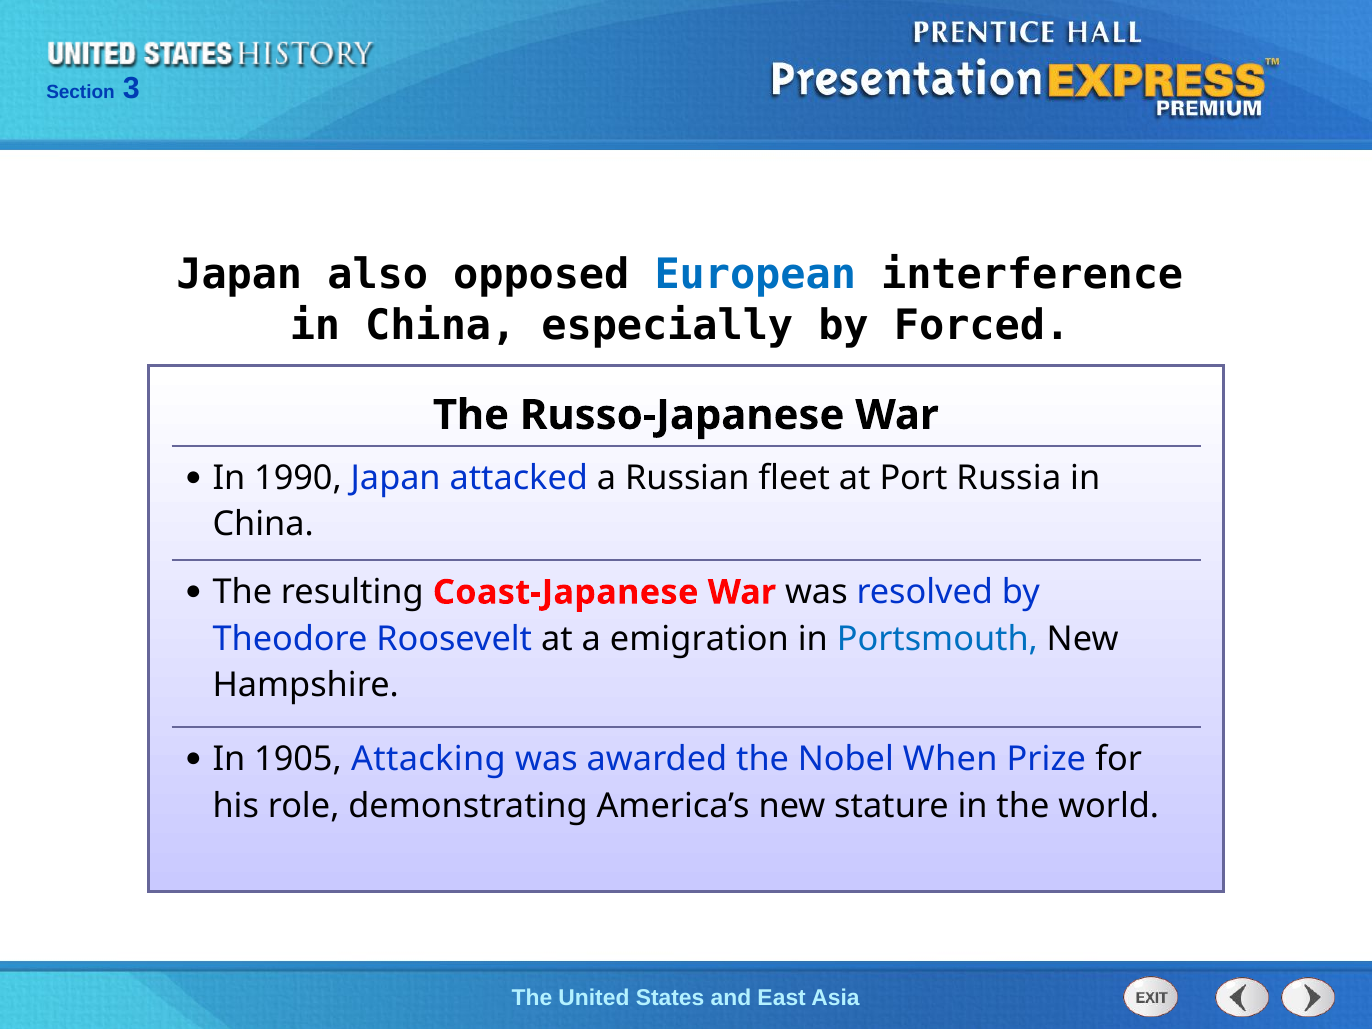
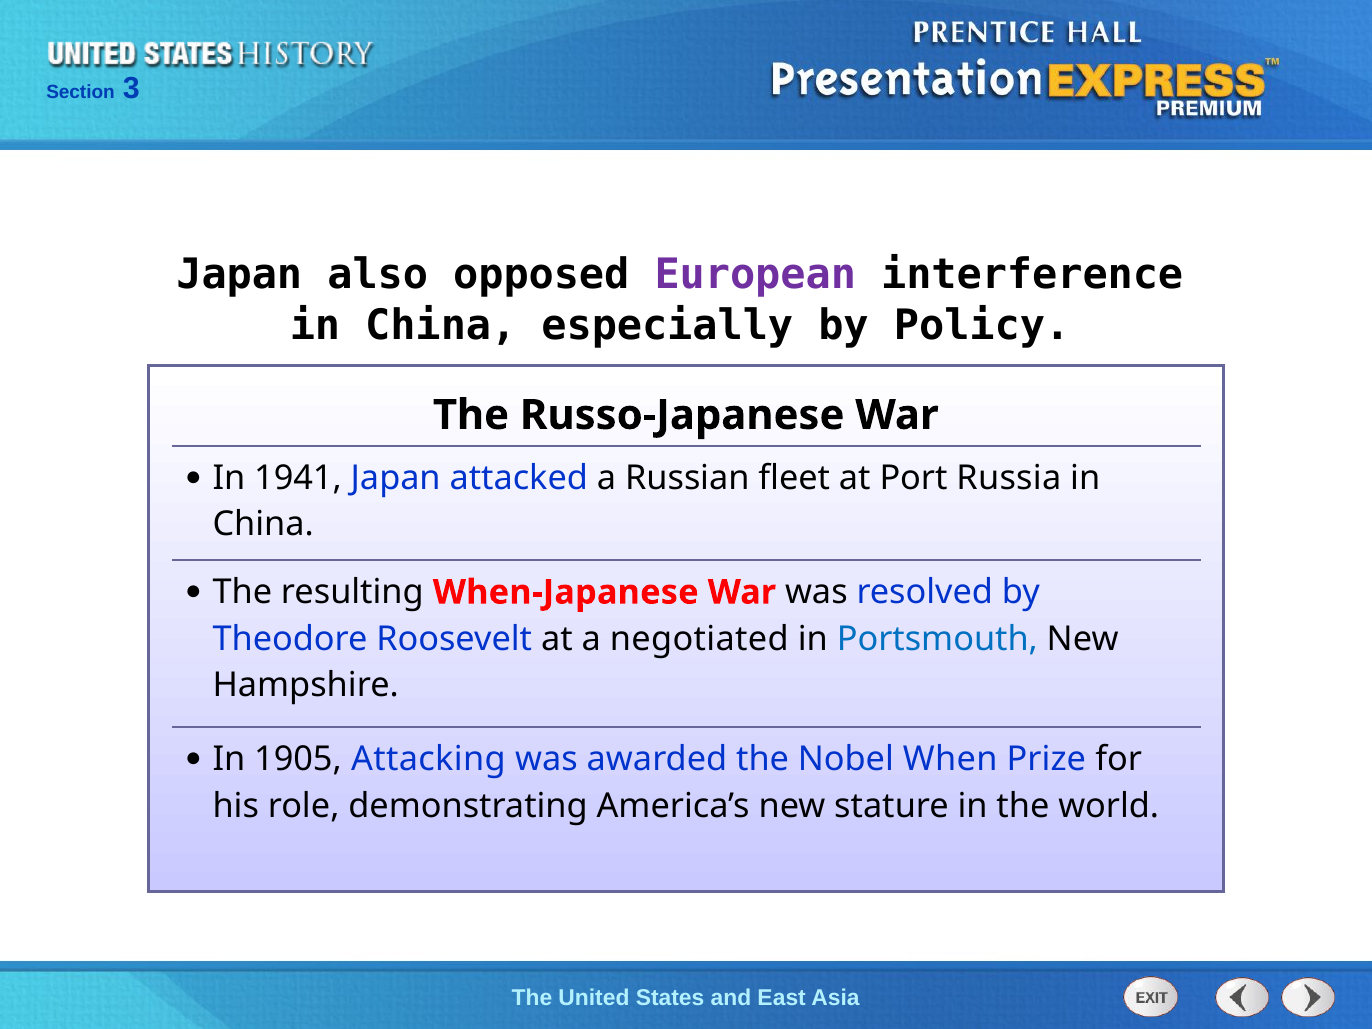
European colour: blue -> purple
Forced: Forced -> Policy
1990: 1990 -> 1941
Coast-Japanese: Coast-Japanese -> When-Japanese
emigration: emigration -> negotiated
